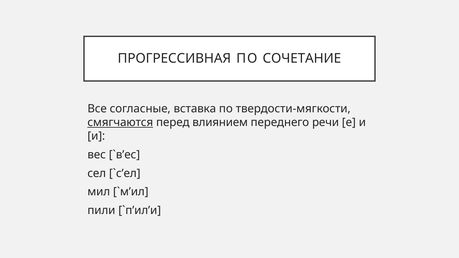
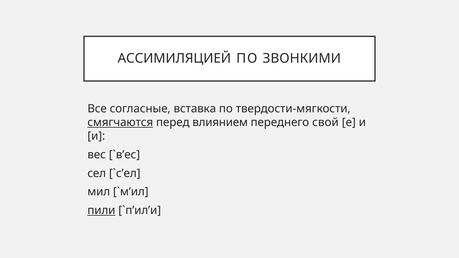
ПРОГРЕССИВНАЯ: ПРОГРЕССИВНАЯ -> АССИМИЛЯЦИЕЙ
СОЧЕТАНИЕ: СОЧЕТАНИЕ -> ЗВОНКИМИ
речи: речи -> свой
пили underline: none -> present
